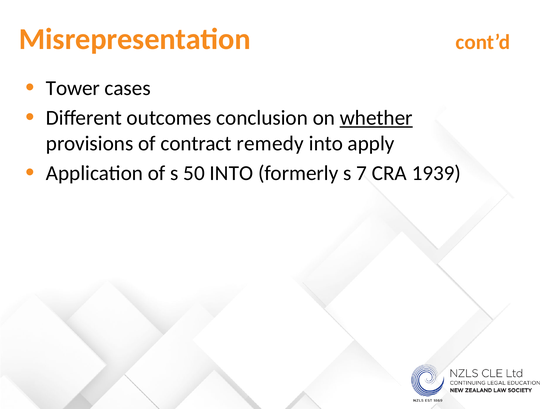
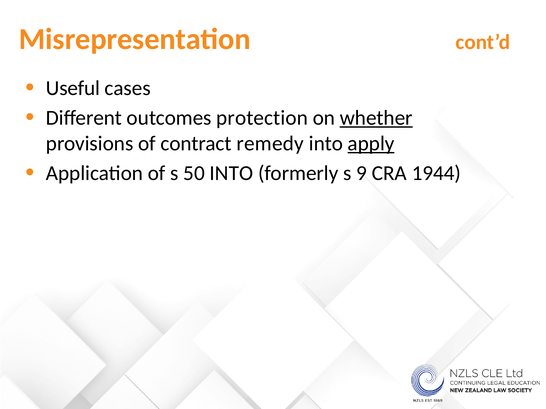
Tower: Tower -> Useful
conclusion: conclusion -> protection
apply underline: none -> present
7: 7 -> 9
1939: 1939 -> 1944
